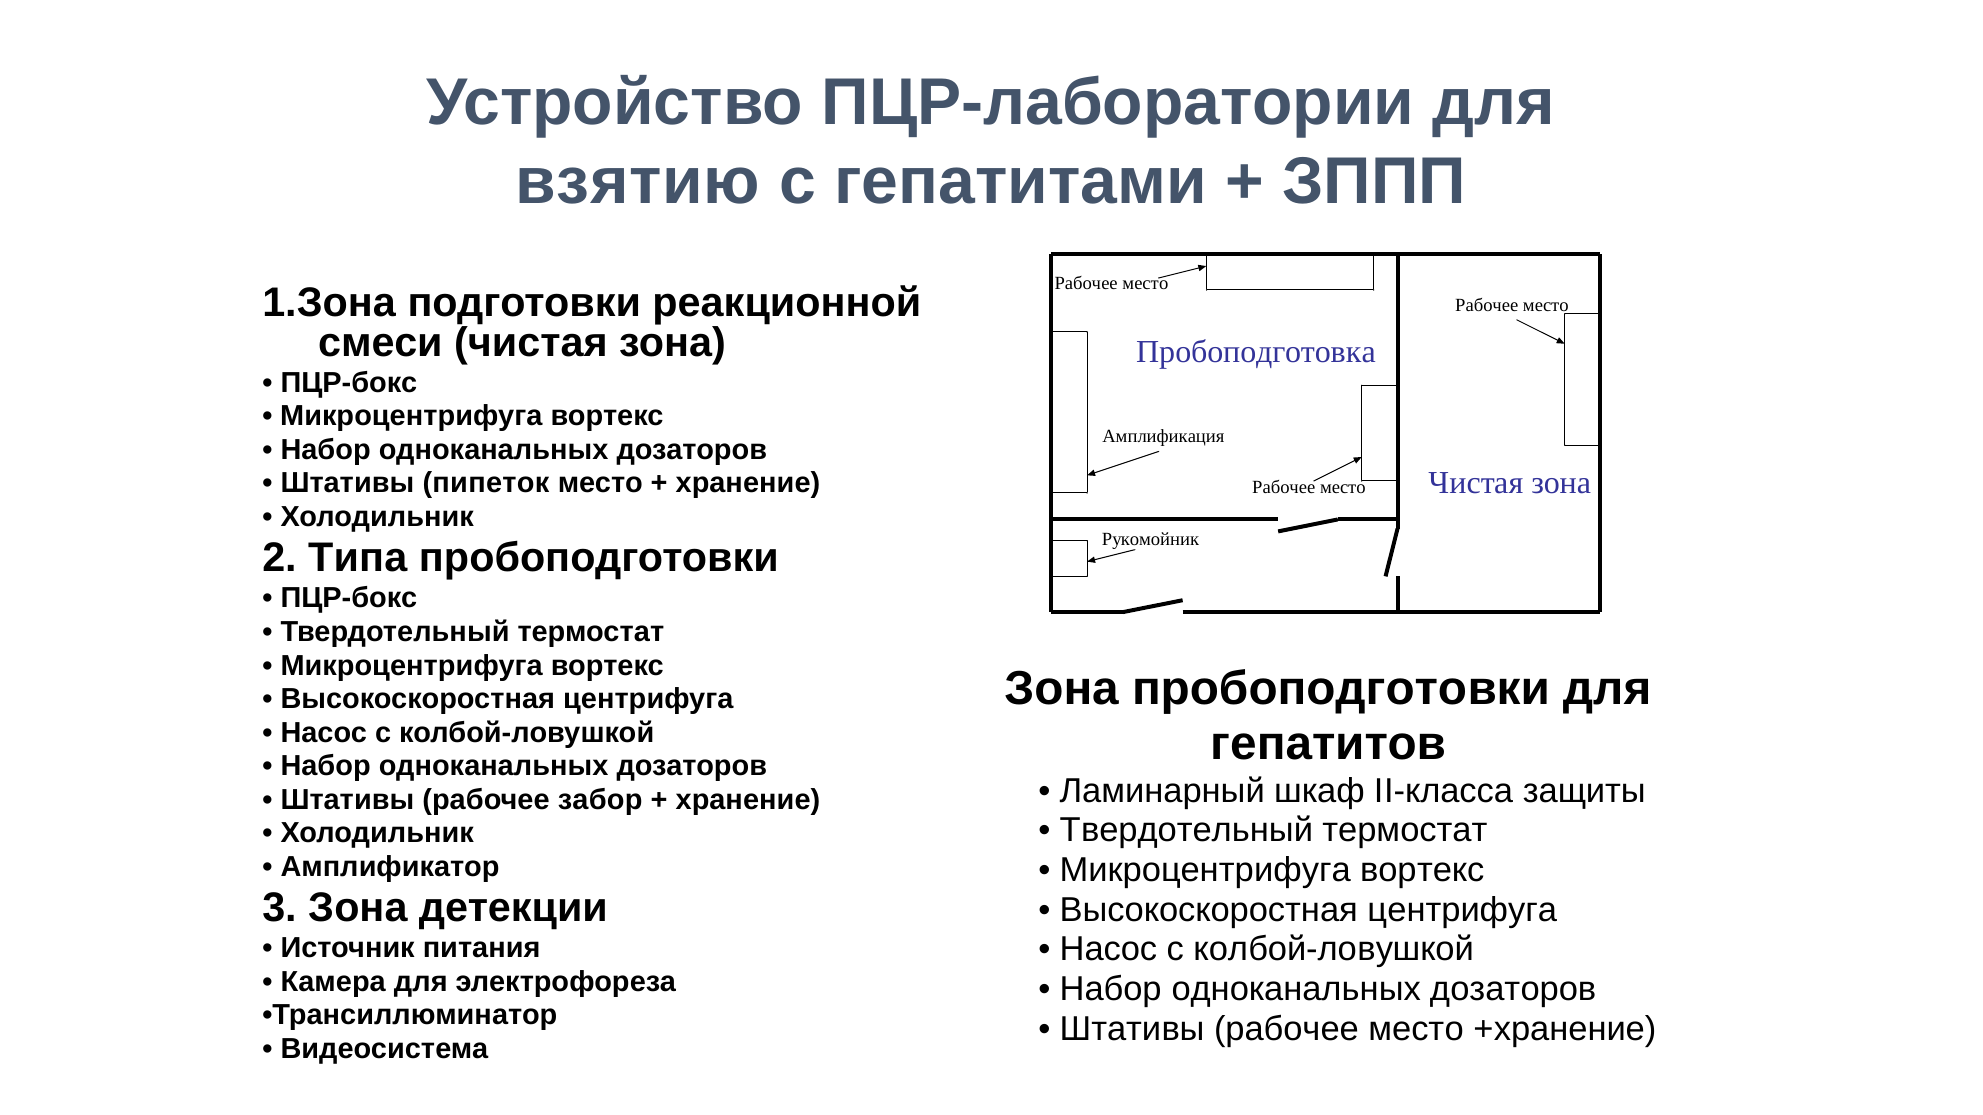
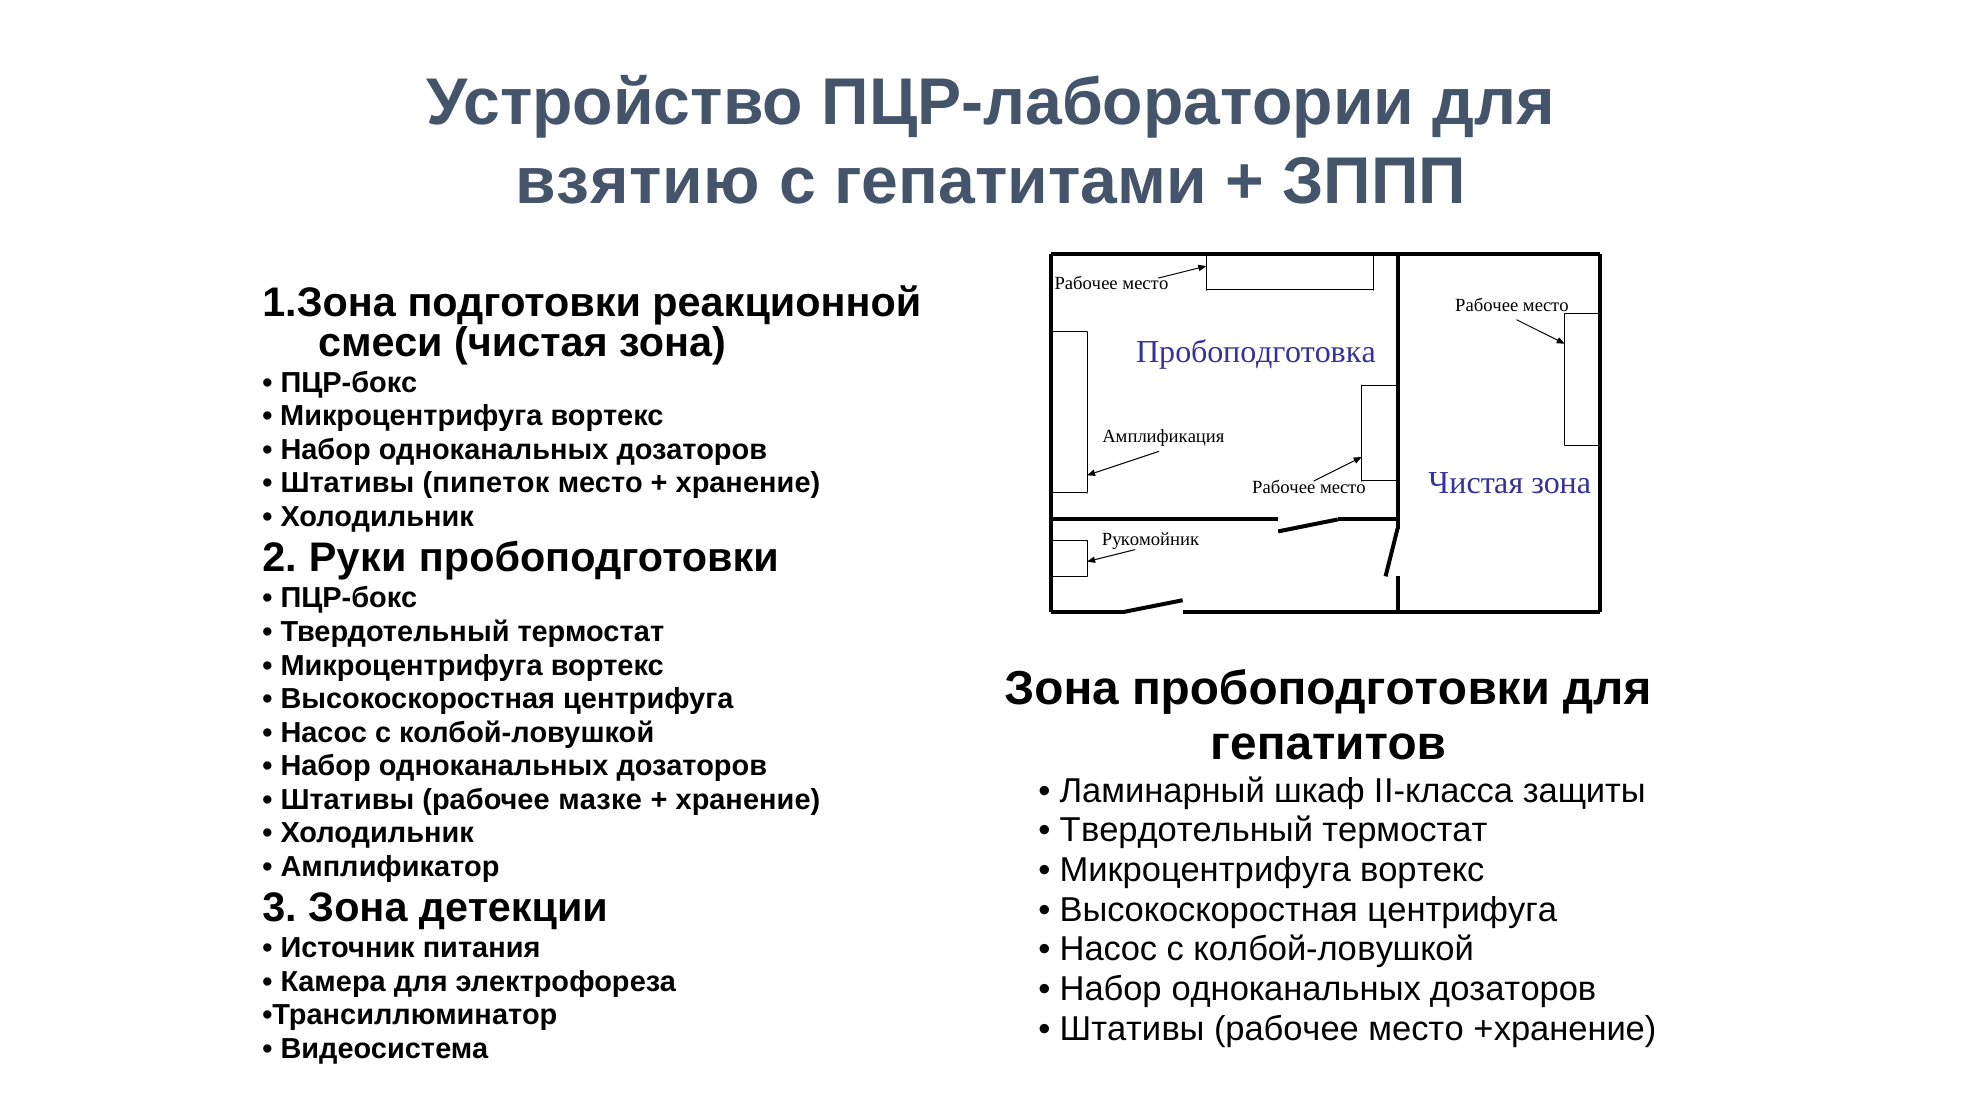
Типа: Типа -> Руки
забор: забор -> мазке
